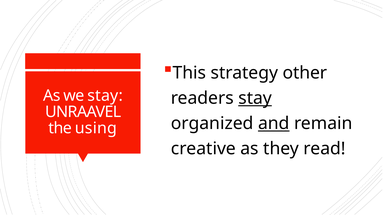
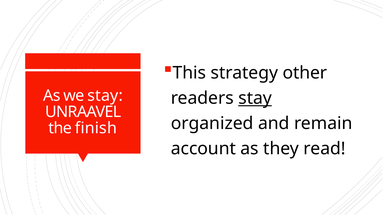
and underline: present -> none
using: using -> finish
creative: creative -> account
